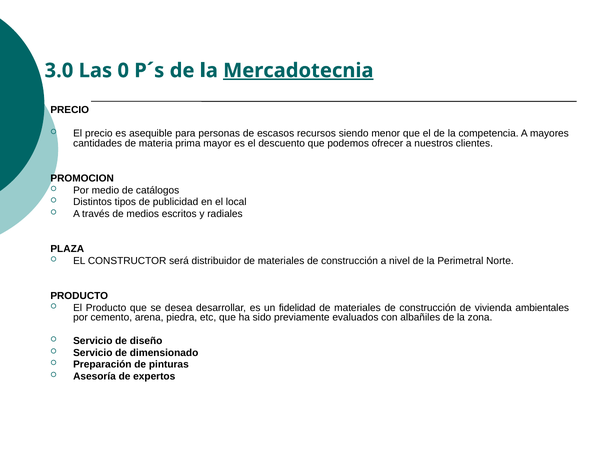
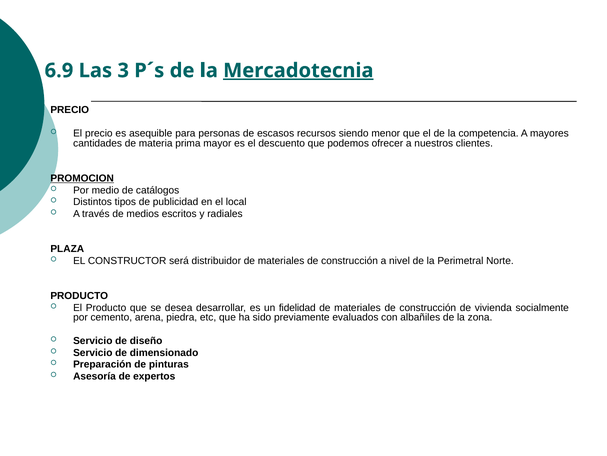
3.0: 3.0 -> 6.9
0: 0 -> 3
PROMOCION underline: none -> present
ambientales: ambientales -> socialmente
